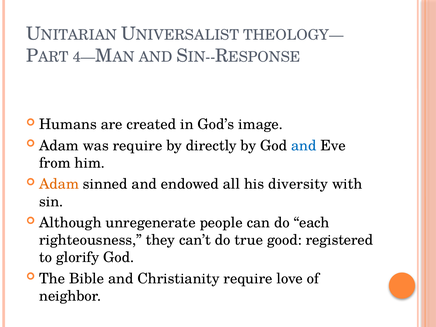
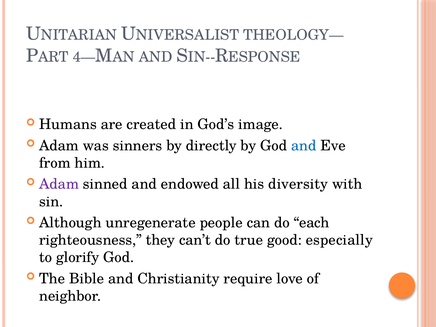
was require: require -> sinners
Adam at (59, 184) colour: orange -> purple
registered: registered -> especially
